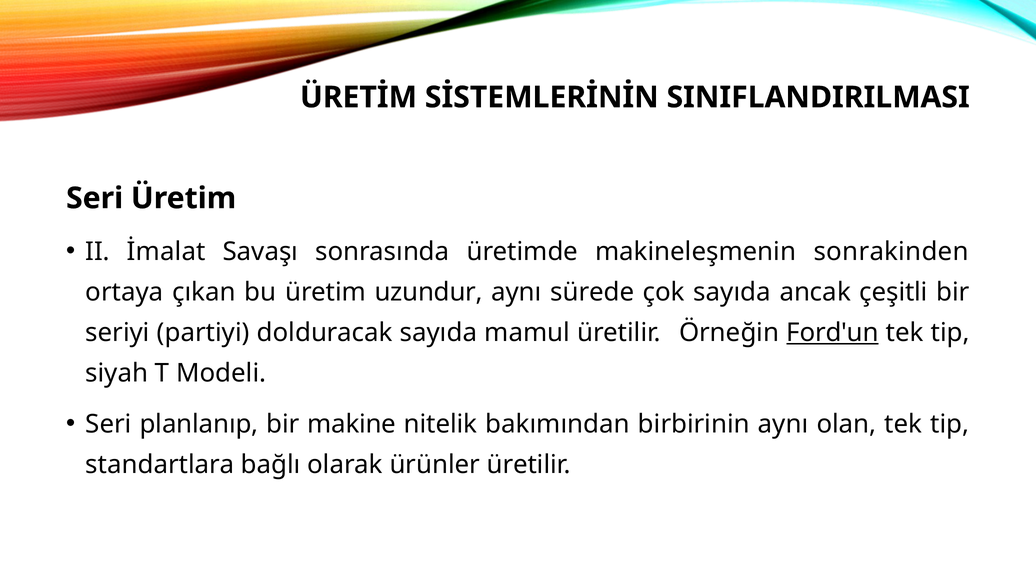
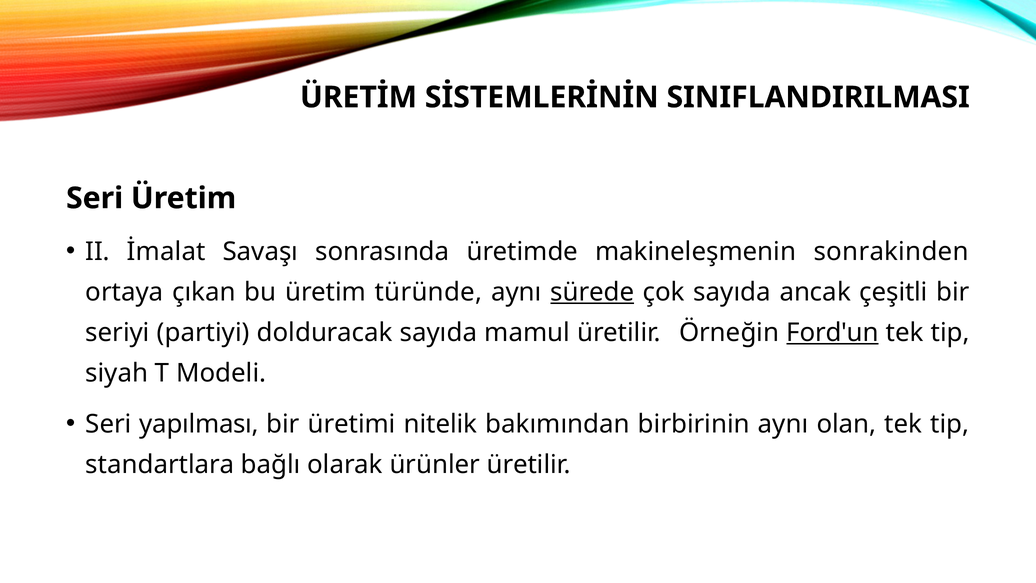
uzundur: uzundur -> türünde
sürede underline: none -> present
planlanıp: planlanıp -> yapılması
makine: makine -> üretimi
